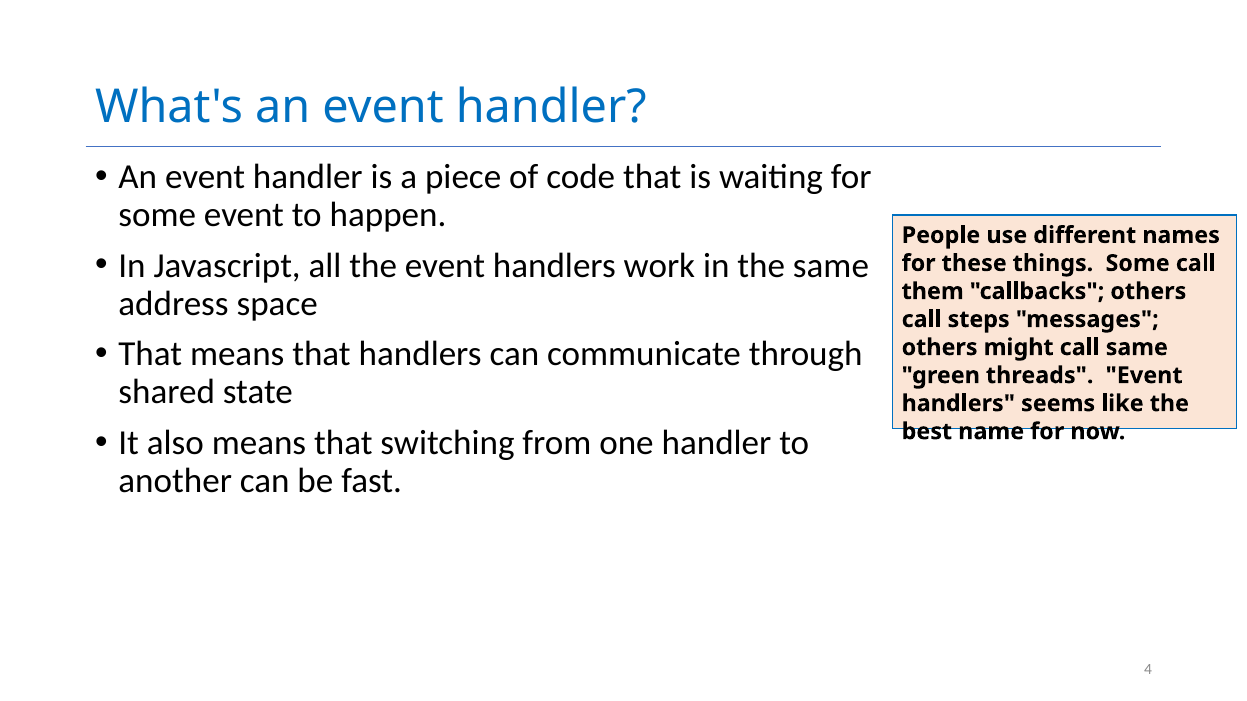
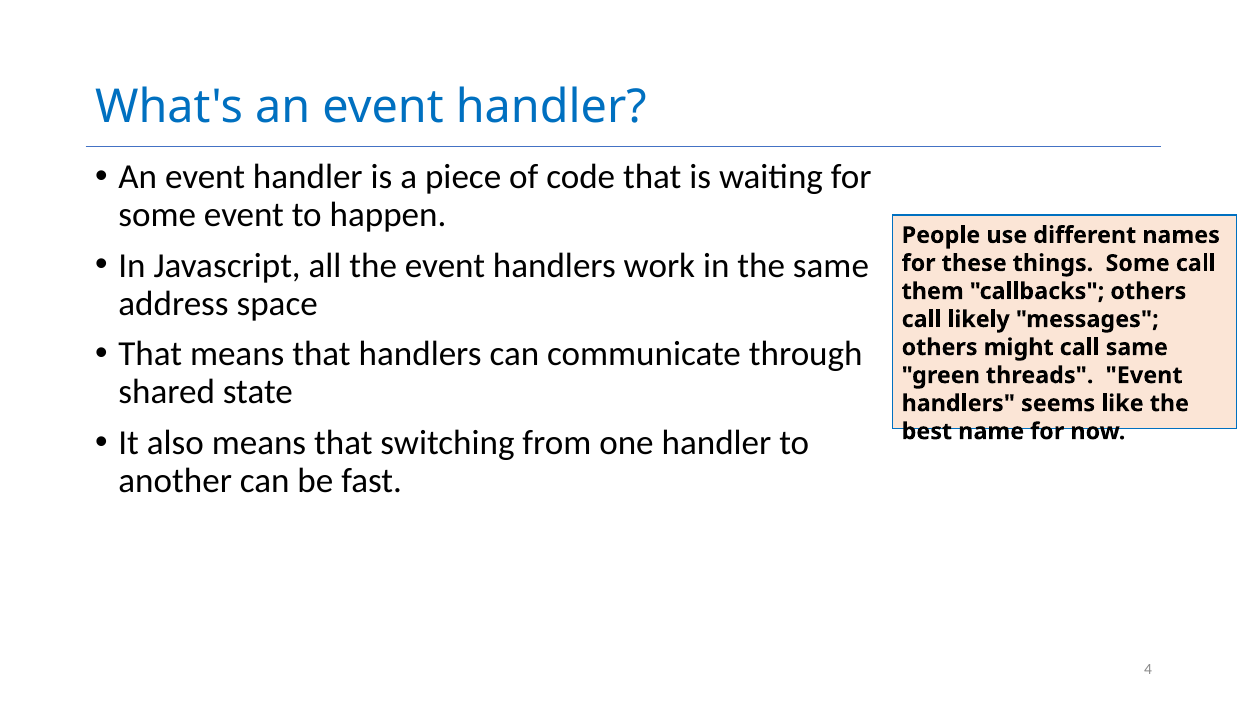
steps: steps -> likely
